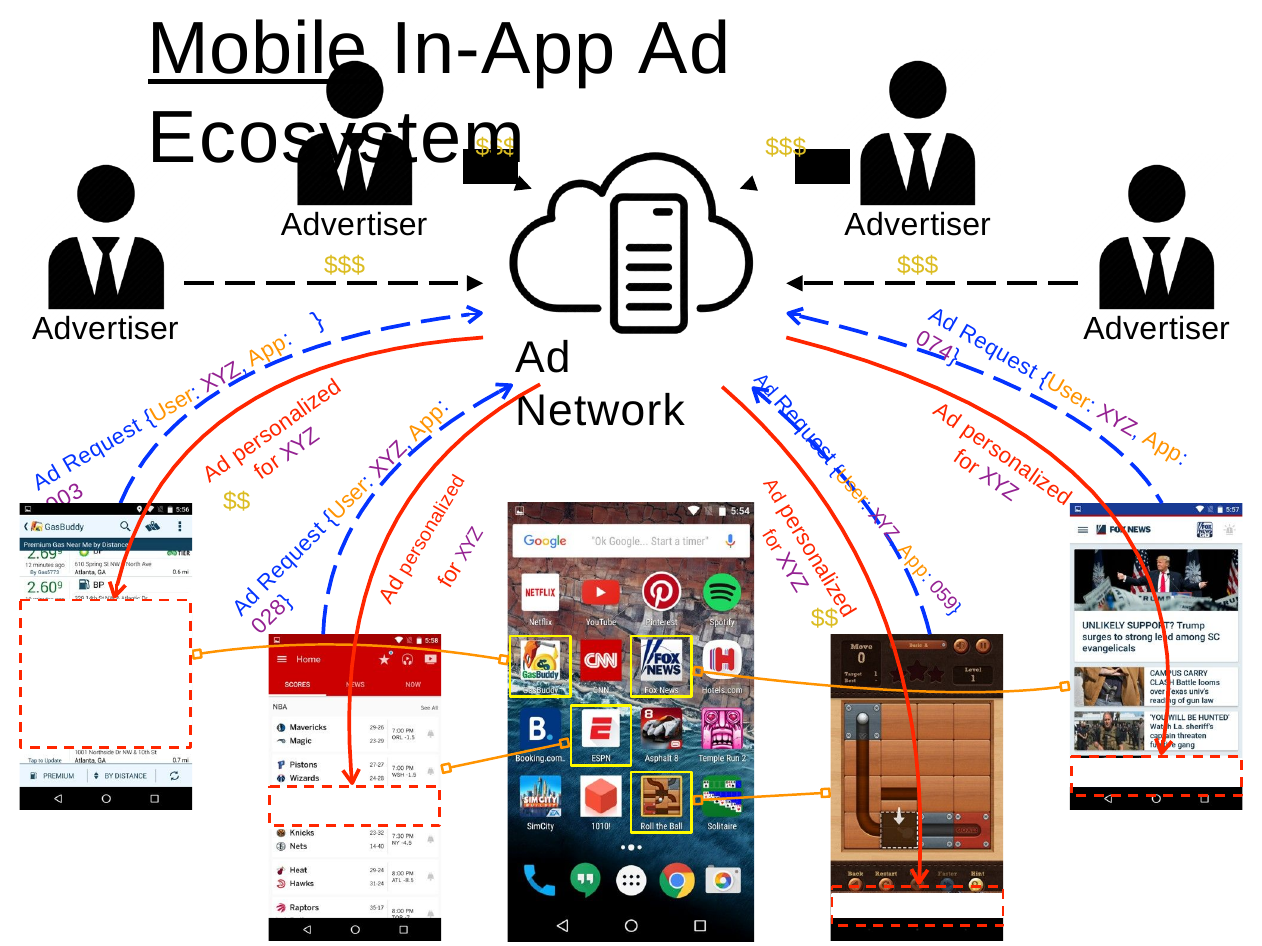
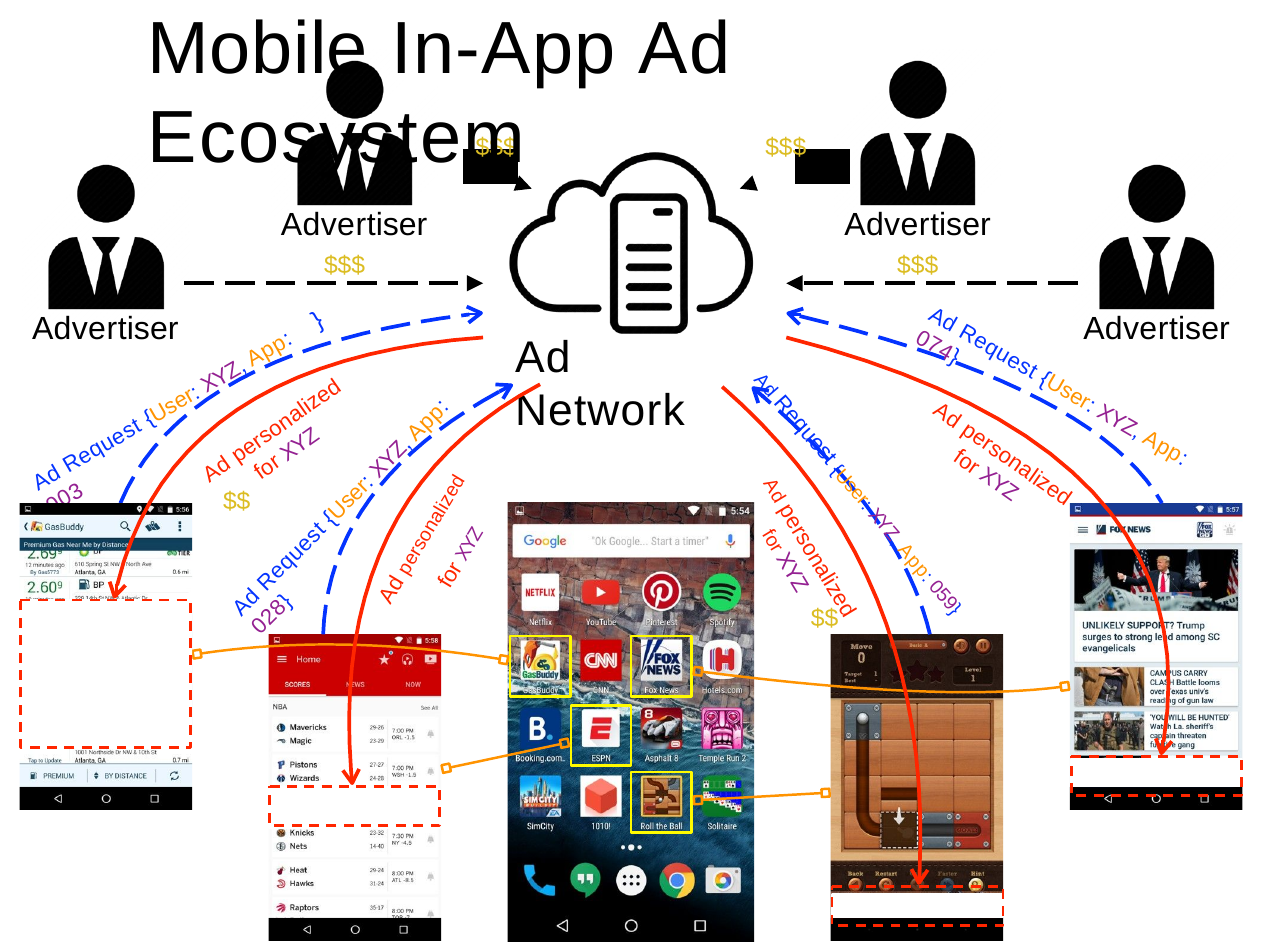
Mobile underline: present -> none
